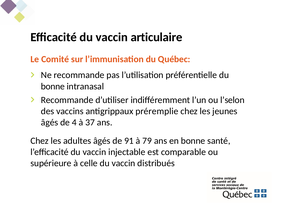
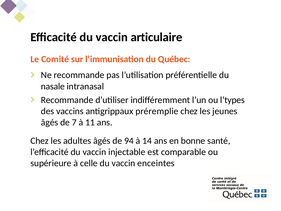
bonne at (53, 86): bonne -> nasale
l’selon: l’selon -> l’types
4: 4 -> 7
37: 37 -> 11
91: 91 -> 94
79: 79 -> 14
distribués: distribués -> enceintes
